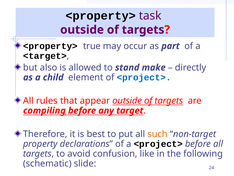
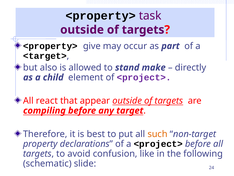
true: true -> give
<project> at (144, 77) colour: blue -> purple
rules: rules -> react
